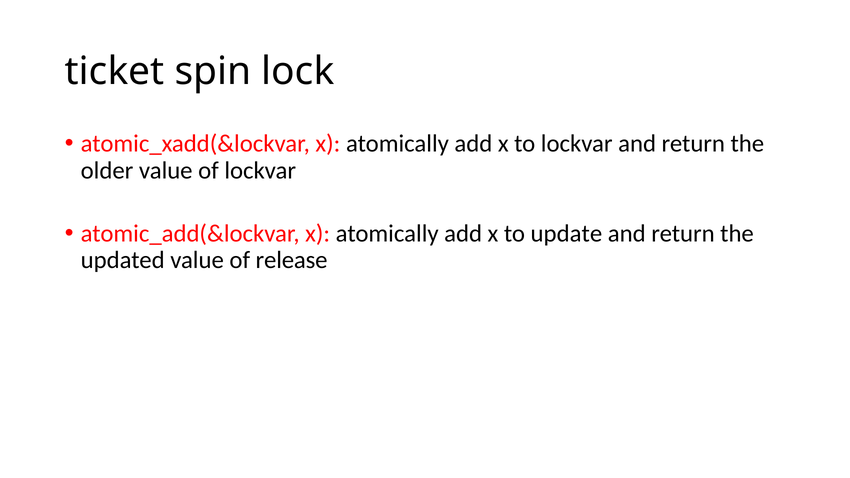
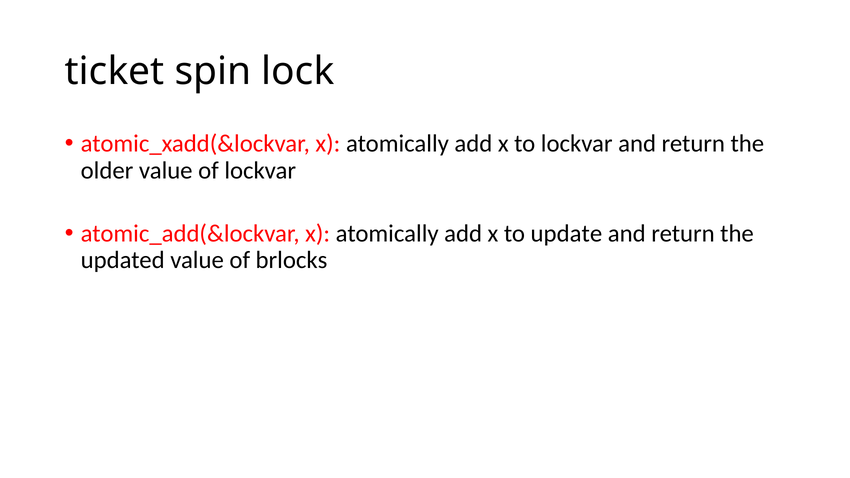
release: release -> brlocks
